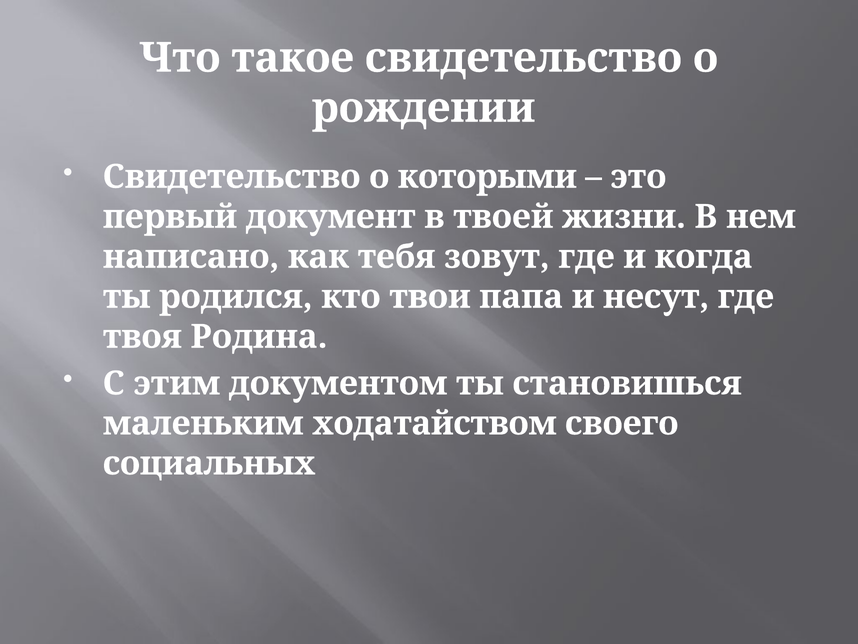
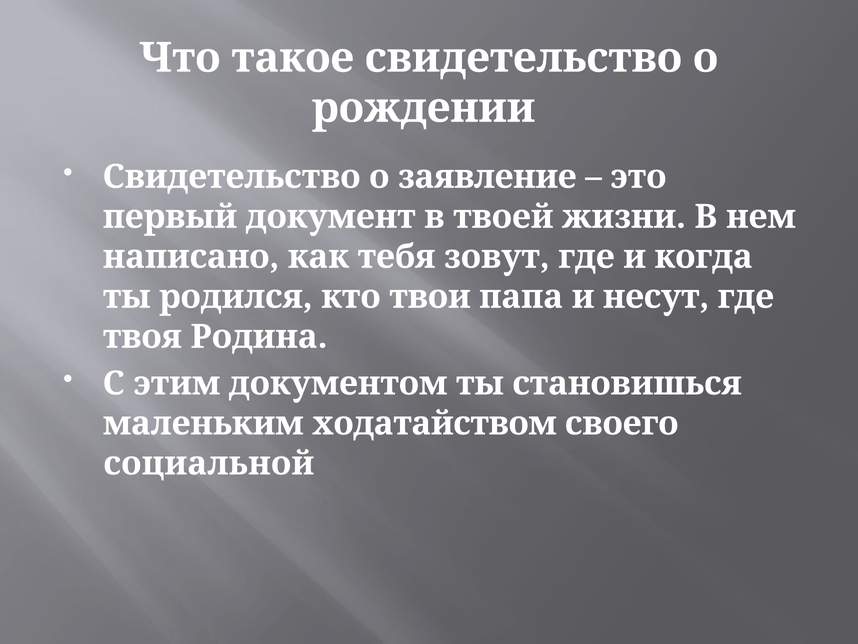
которыми: которыми -> заявление
социальных: социальных -> социальной
